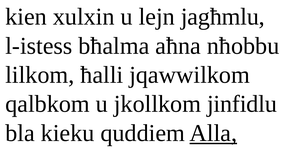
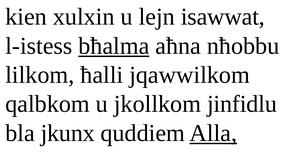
jagħmlu: jagħmlu -> isawwat
bħalma underline: none -> present
kieku: kieku -> jkunx
